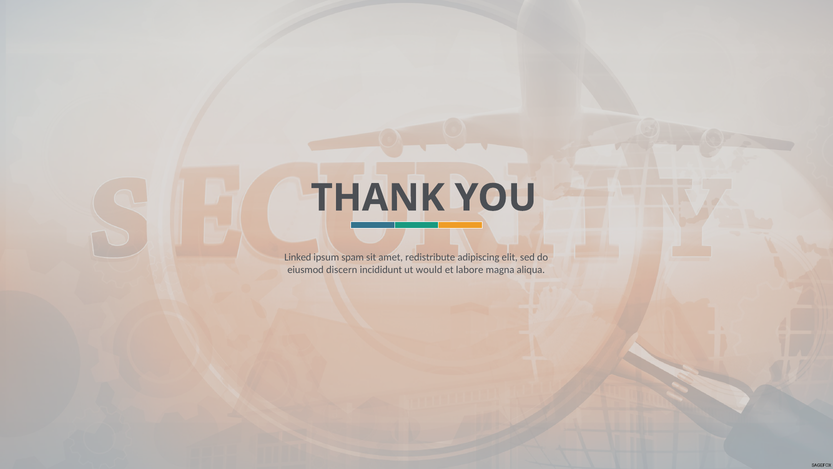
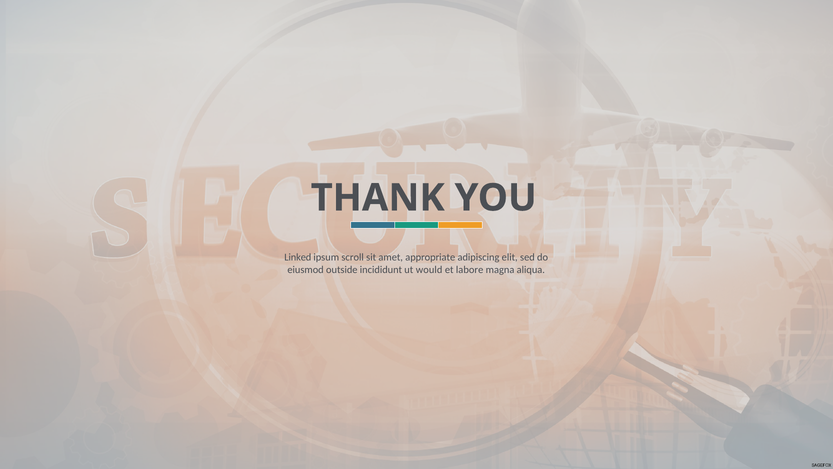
spam: spam -> scroll
redistribute: redistribute -> appropriate
discern: discern -> outside
